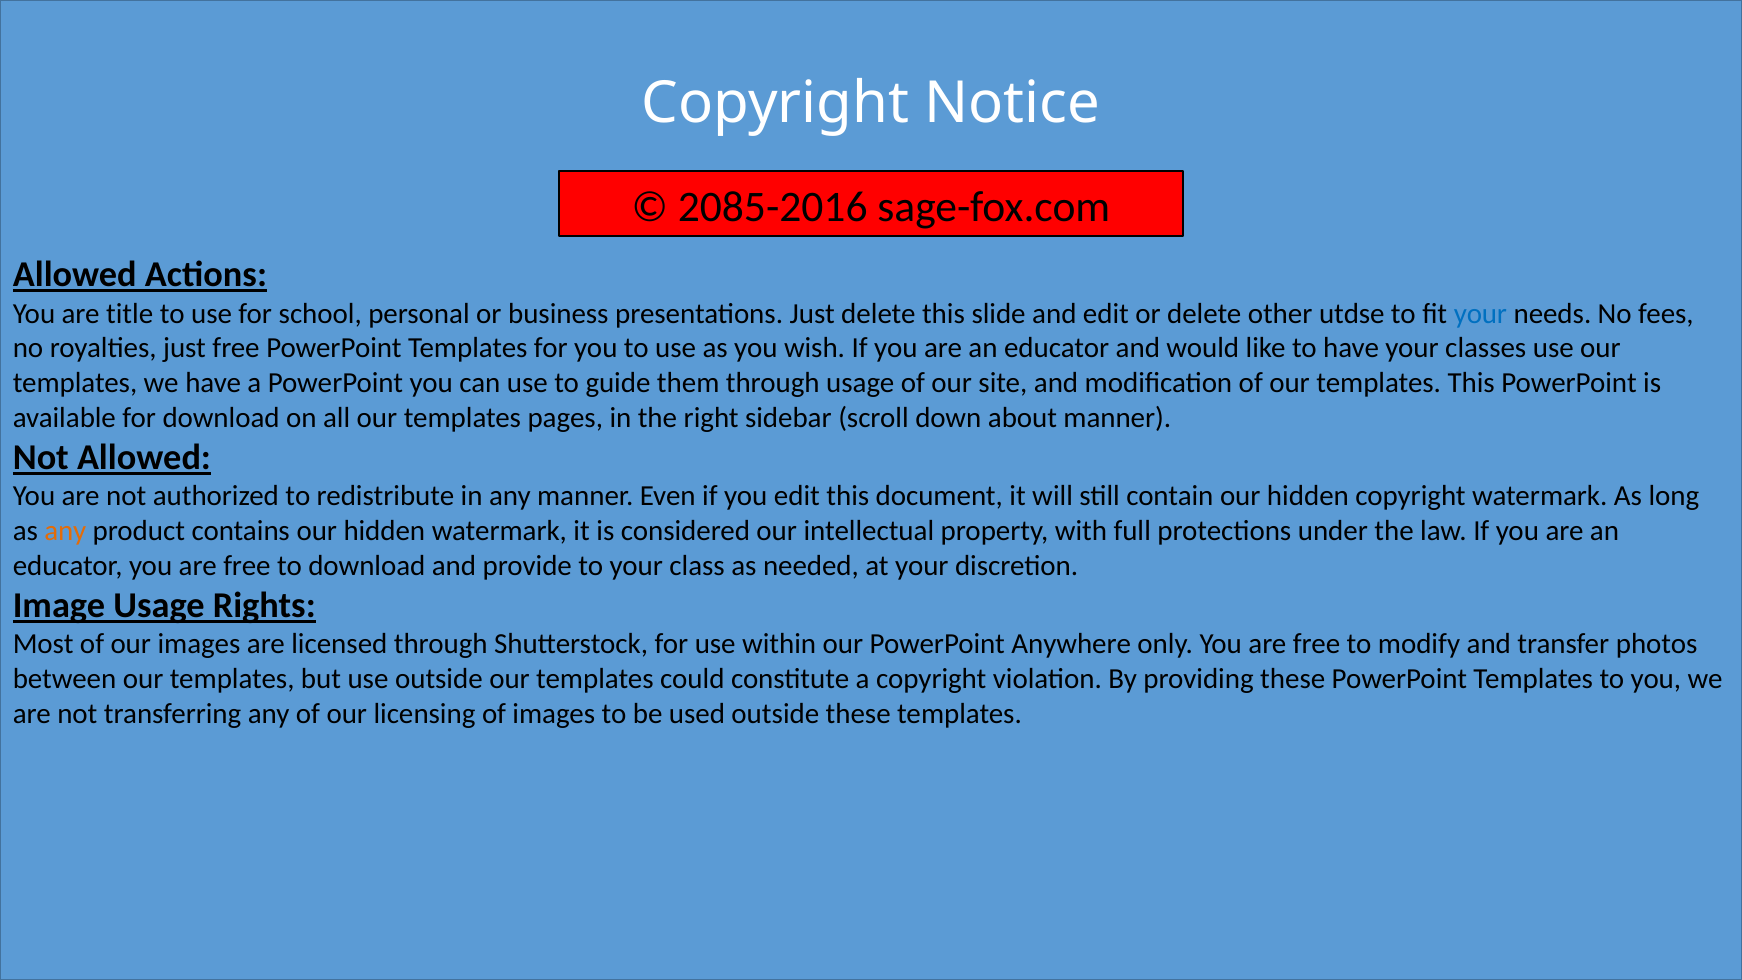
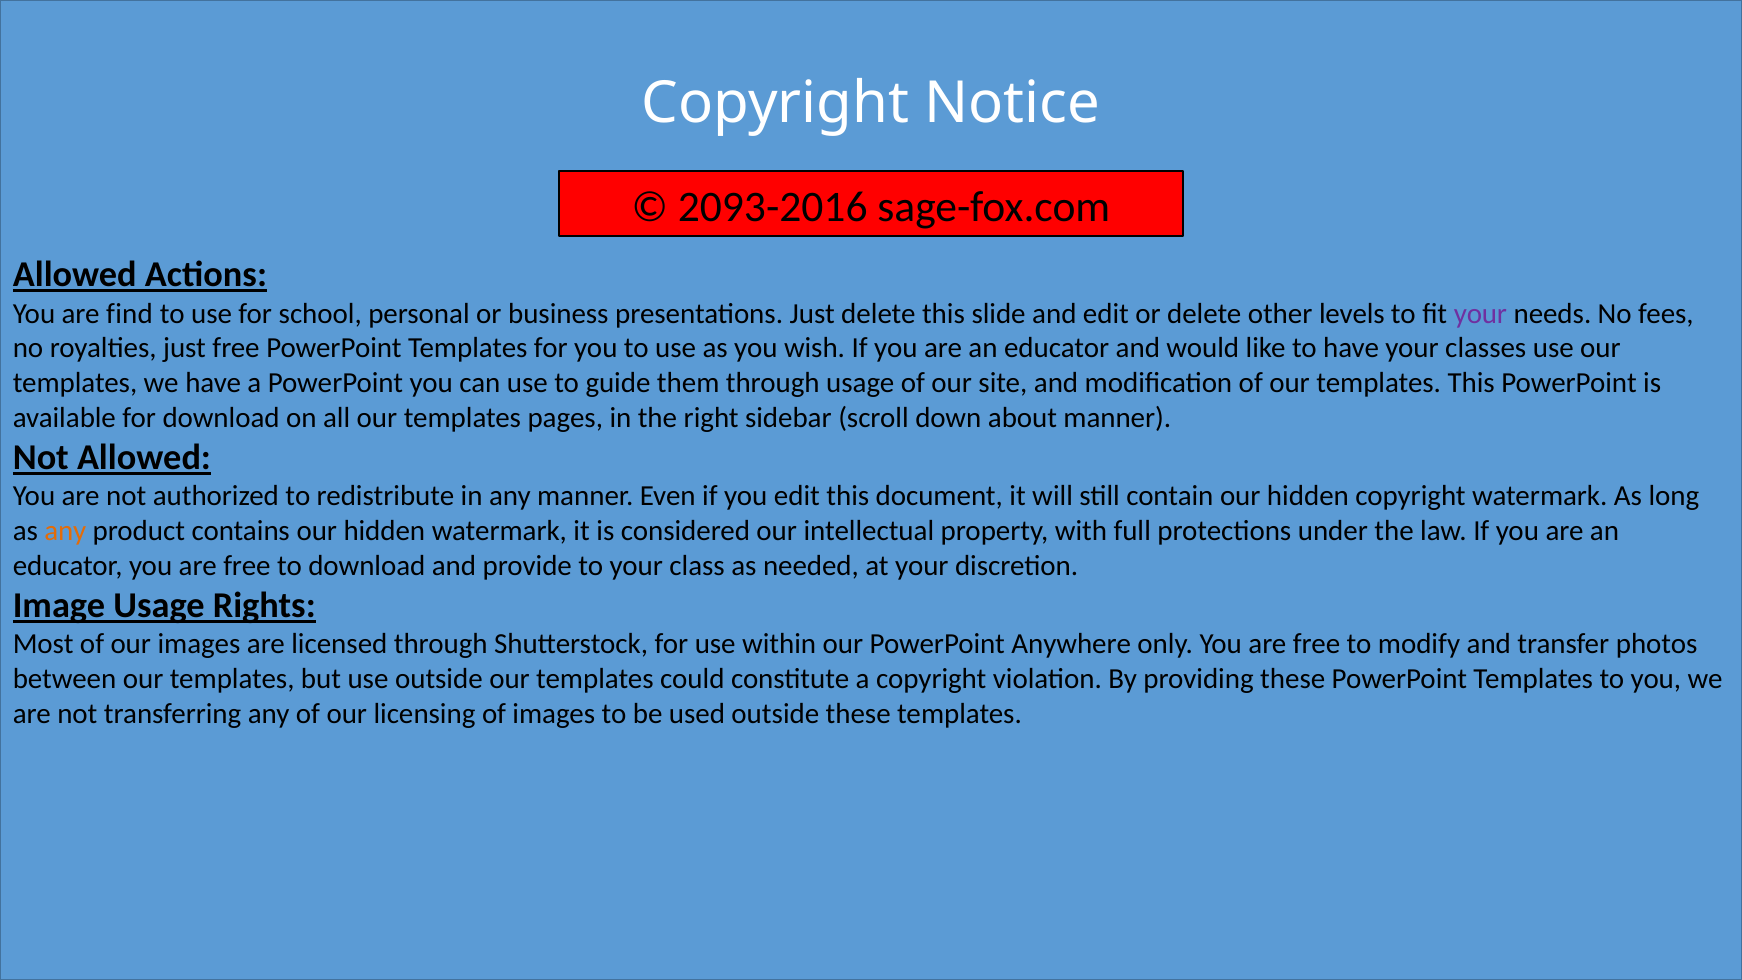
2085-2016: 2085-2016 -> 2093-2016
title: title -> find
utdse: utdse -> levels
your at (1480, 313) colour: blue -> purple
